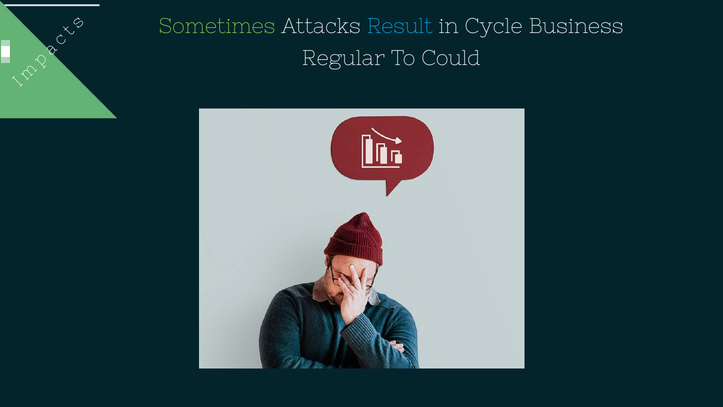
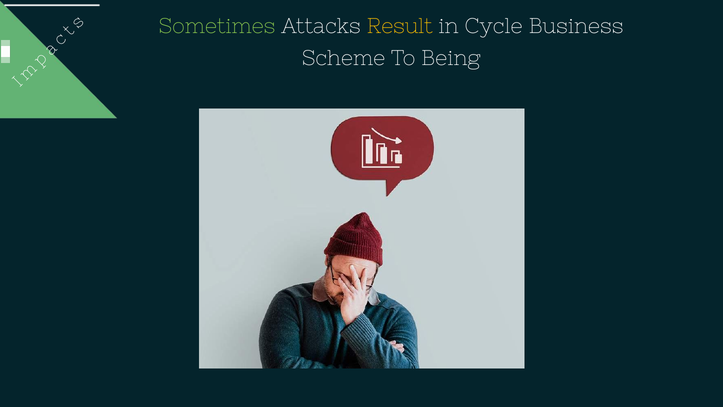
Result colour: light blue -> yellow
Regular: Regular -> Scheme
Could: Could -> Being
